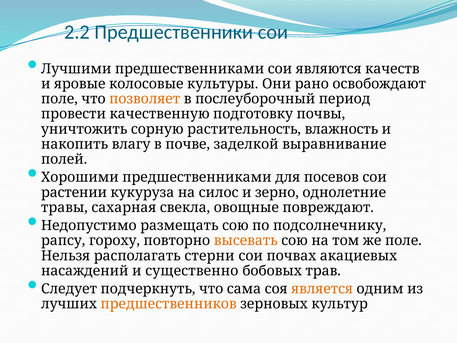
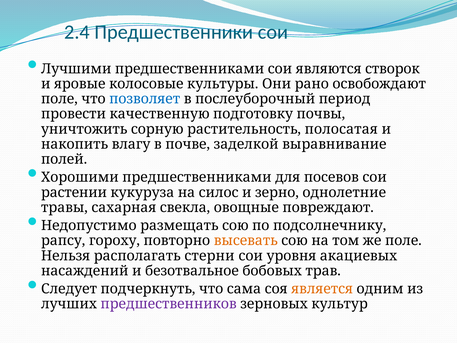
2.2: 2.2 -> 2.4
качеств: качеств -> створок
позволяет colour: orange -> blue
влажность: влажность -> полосатая
почвах: почвах -> уровня
существенно: существенно -> безотвальное
предшественников colour: orange -> purple
